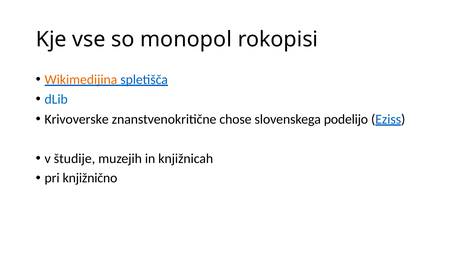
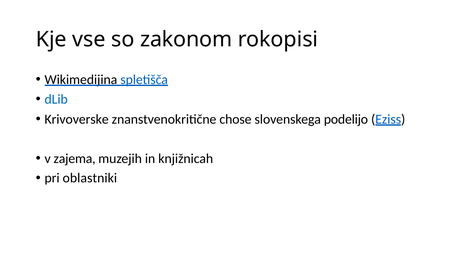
monopol: monopol -> zakonom
Wikimedijina colour: orange -> black
študije: študije -> zajema
knjižnično: knjižnično -> oblastniki
